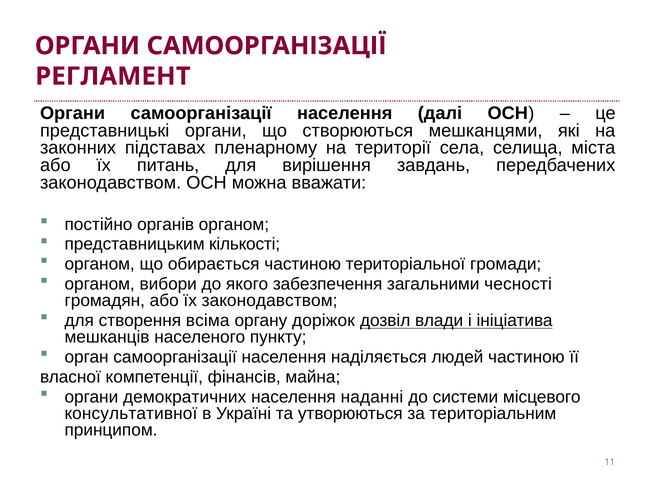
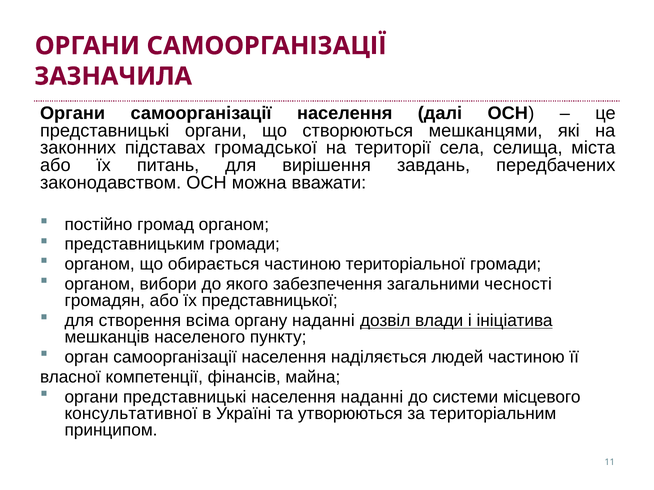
РЕГЛАМЕНТ: РЕГЛАМЕНТ -> ЗАЗНАЧИЛА
пленарному: пленарному -> громадської
органів: органів -> громад
представницьким кількості: кількості -> громади
їх законодавством: законодавством -> представницької
органу доріжок: доріжок -> наданні
органи демократичних: демократичних -> представницькі
